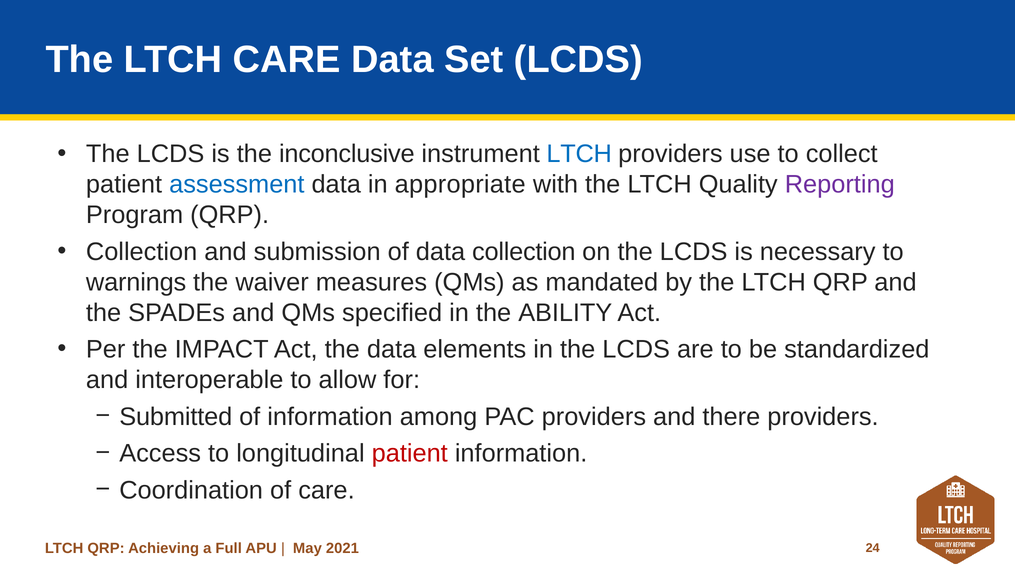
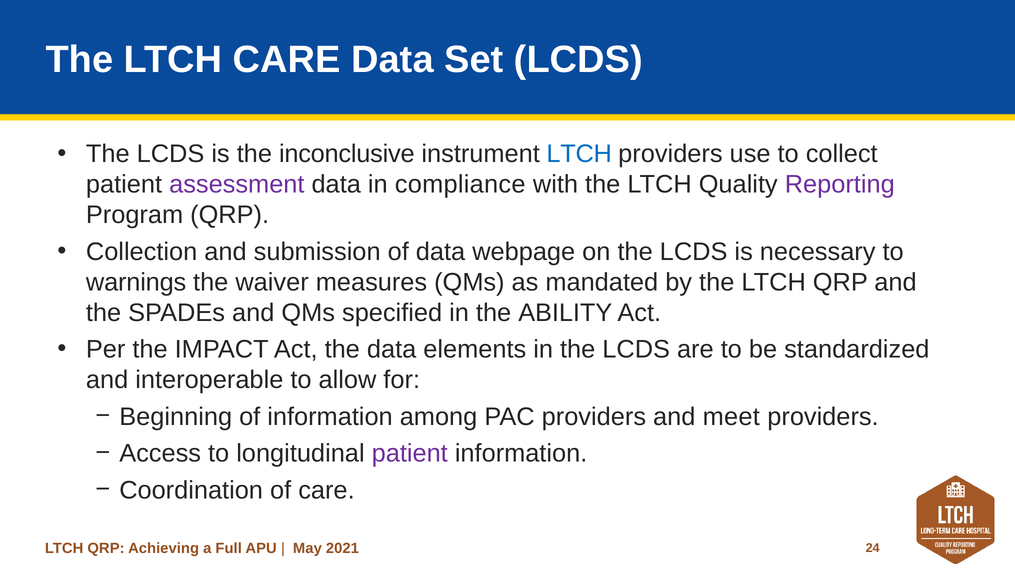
assessment colour: blue -> purple
appropriate: appropriate -> compliance
data collection: collection -> webpage
Submitted: Submitted -> Beginning
there: there -> meet
patient at (410, 453) colour: red -> purple
